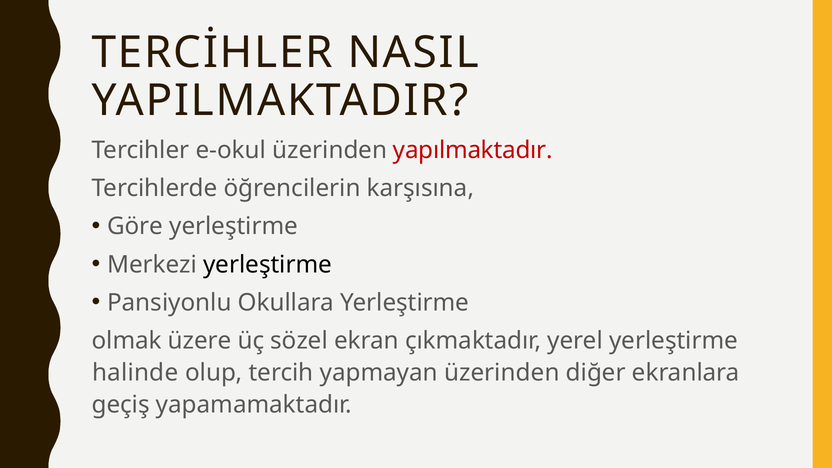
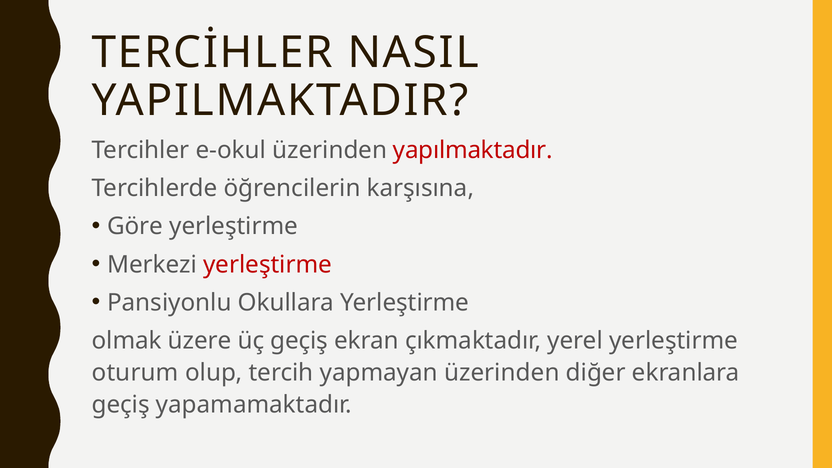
yerleştirme at (268, 265) colour: black -> red
üç sözel: sözel -> geçiş
halinde: halinde -> oturum
